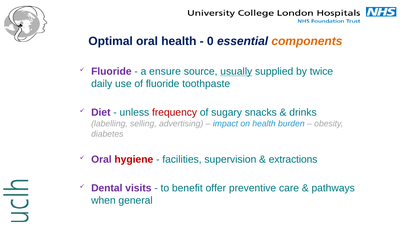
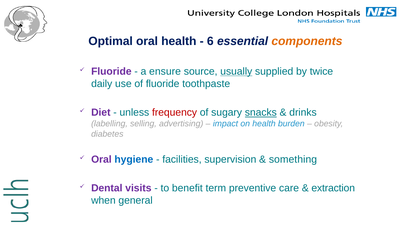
0: 0 -> 6
snacks underline: none -> present
hygiene colour: red -> blue
extractions: extractions -> something
offer: offer -> term
pathways: pathways -> extraction
